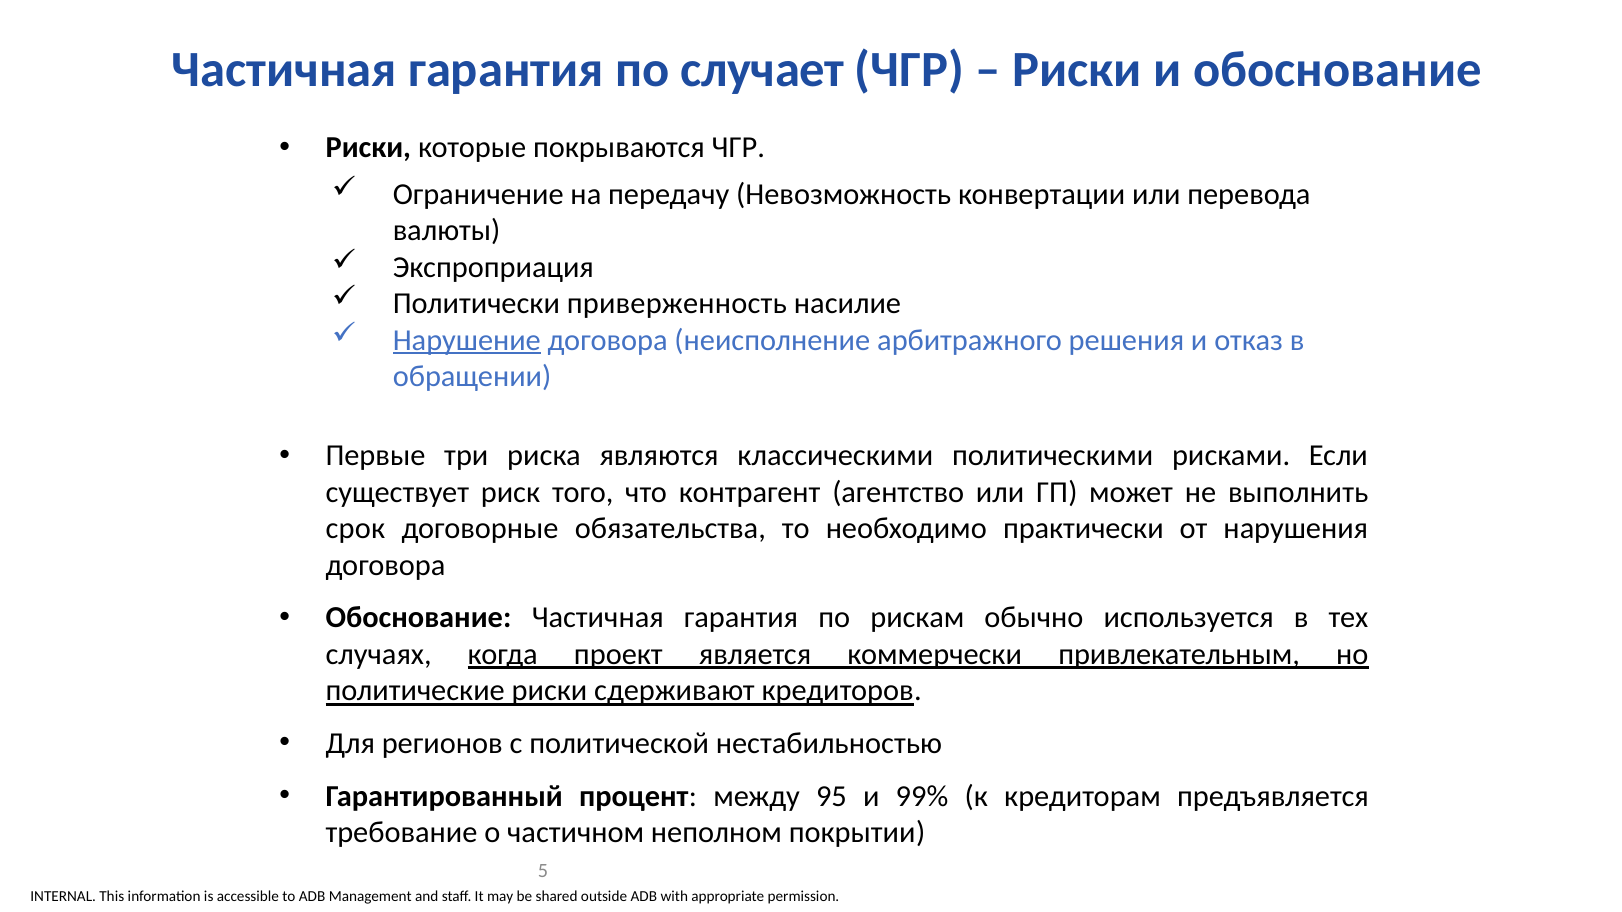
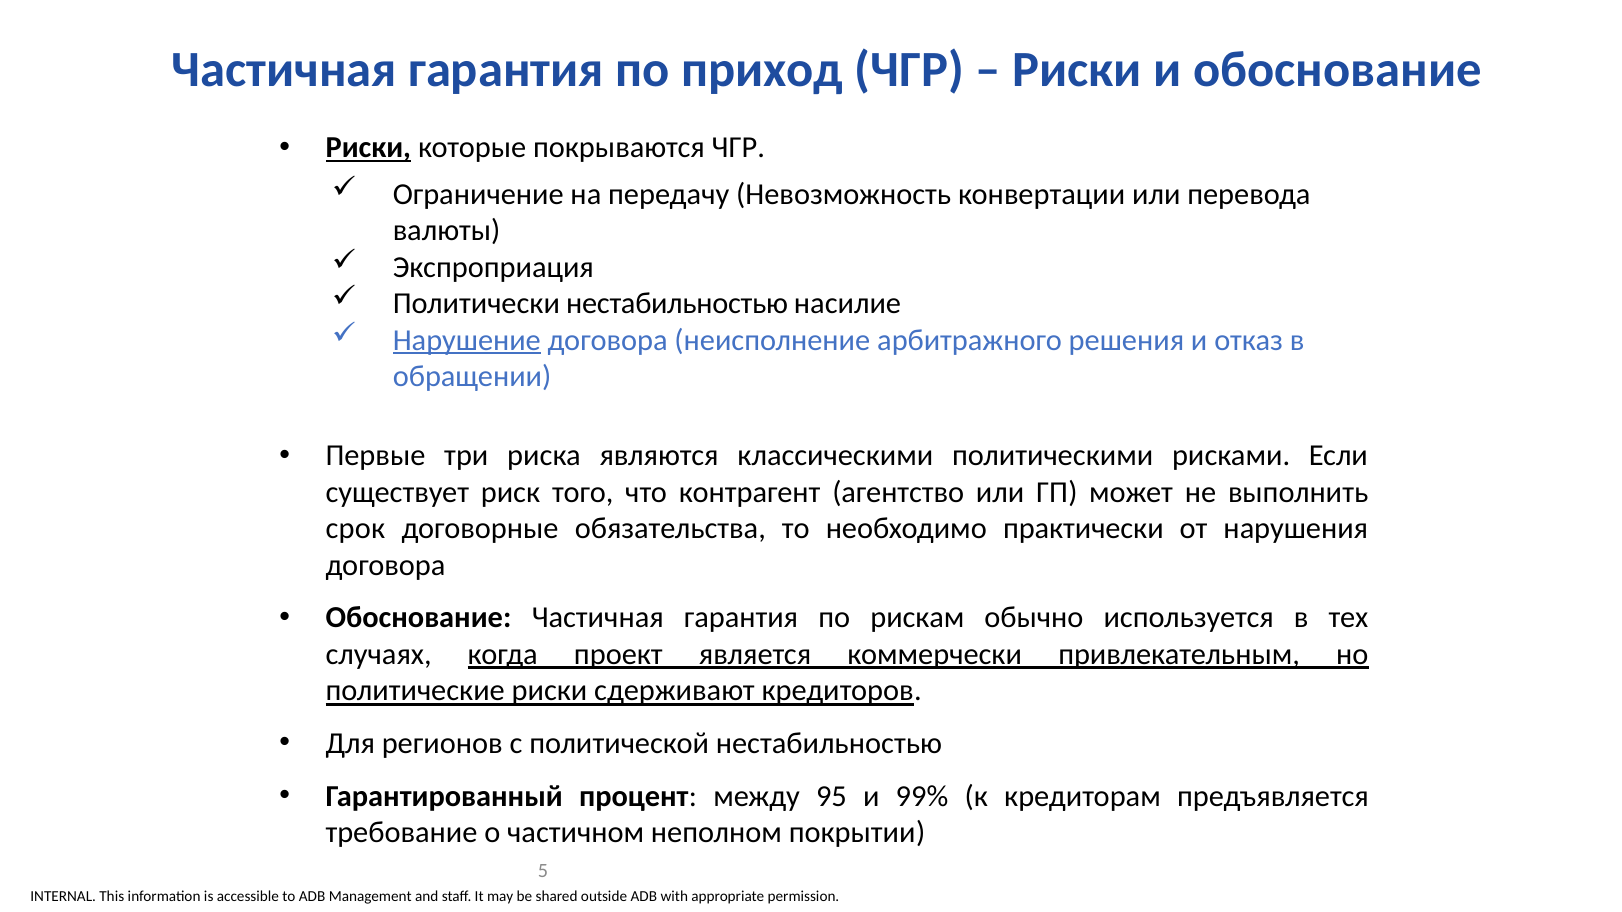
случает: случает -> приход
Риски at (368, 148) underline: none -> present
Политически приверженность: приверженность -> нестабильностью
